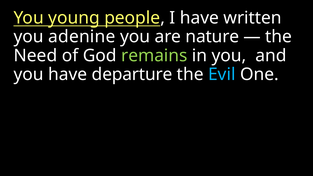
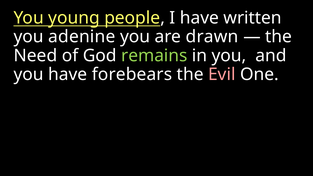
nature: nature -> drawn
departure: departure -> forebears
Evil colour: light blue -> pink
